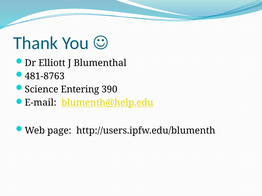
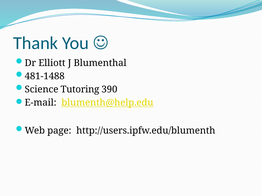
481-8763: 481-8763 -> 481-1488
Entering: Entering -> Tutoring
